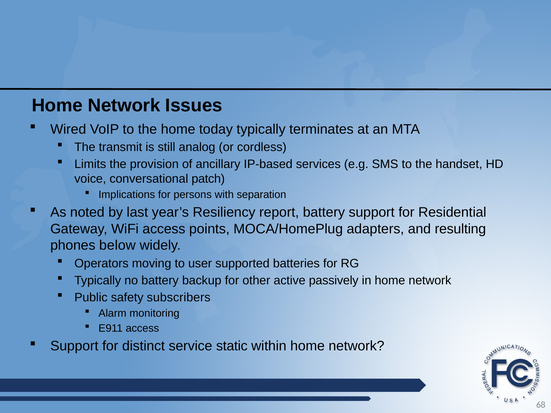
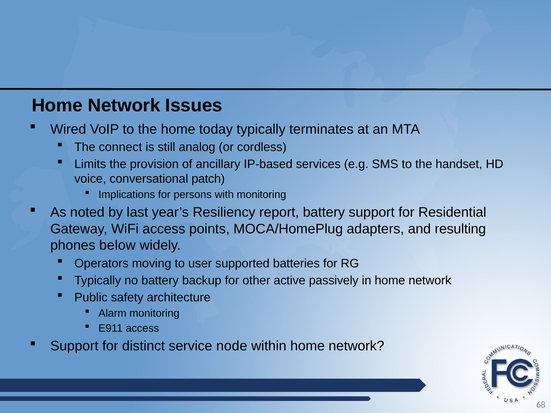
transmit: transmit -> connect
with separation: separation -> monitoring
subscribers: subscribers -> architecture
static: static -> node
